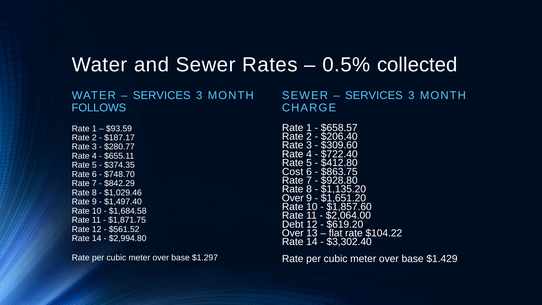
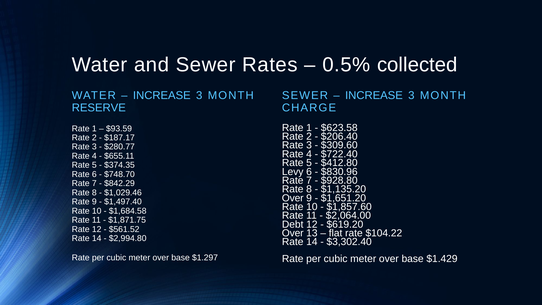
SERVICES at (162, 95): SERVICES -> INCREASE
SERVICES at (374, 95): SERVICES -> INCREASE
FOLLOWS: FOLLOWS -> RESERVE
$658.57: $658.57 -> $623.58
Cost: Cost -> Levy
$863.75: $863.75 -> $830.96
